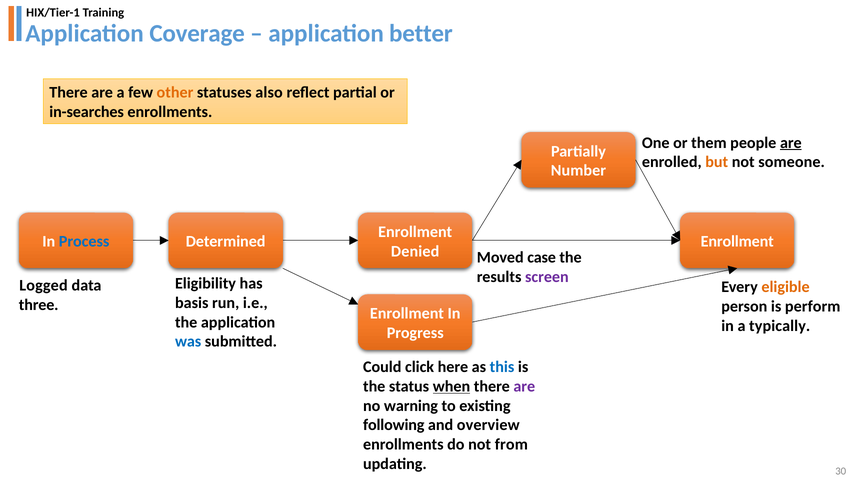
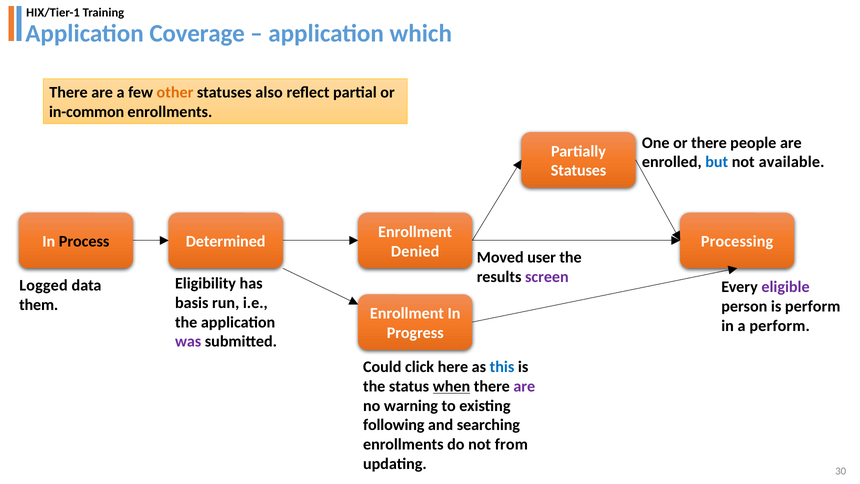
better: better -> which
in-searches: in-searches -> in-common
or them: them -> there
are at (791, 143) underline: present -> none
but colour: orange -> blue
someone: someone -> available
Number at (578, 171): Number -> Statuses
Process colour: blue -> black
Enrollment at (737, 241): Enrollment -> Processing
case: case -> user
eligible colour: orange -> purple
three: three -> them
a typically: typically -> perform
was colour: blue -> purple
overview: overview -> searching
